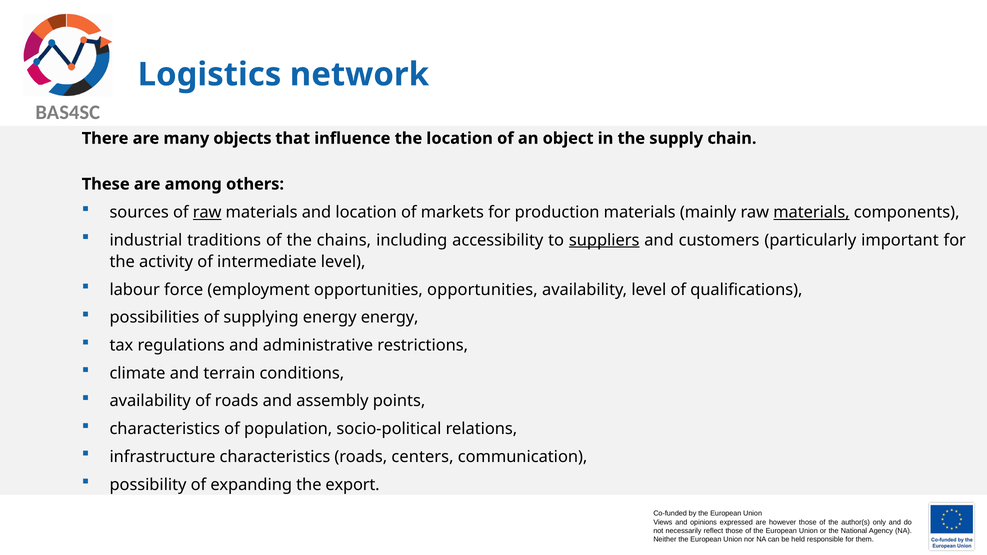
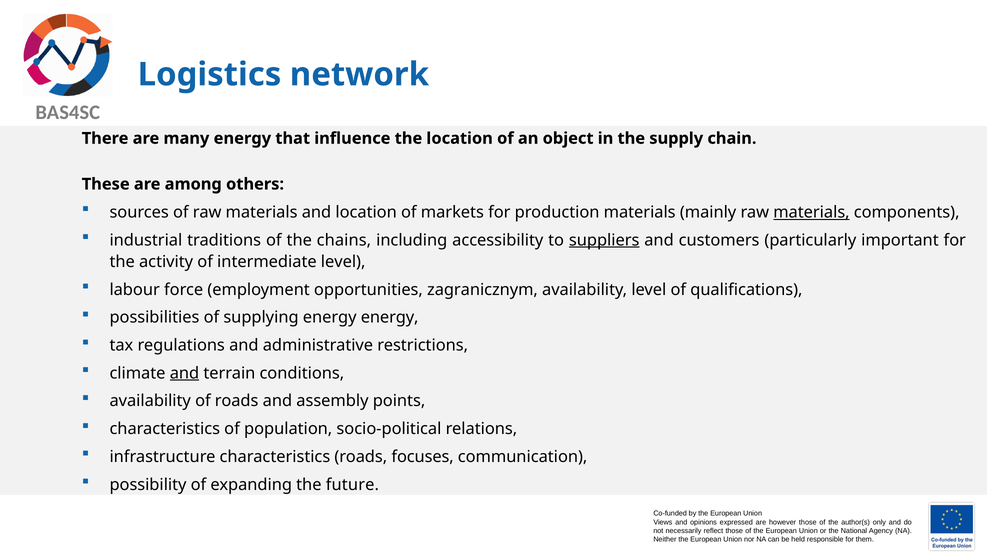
many objects: objects -> energy
raw at (207, 212) underline: present -> none
opportunities opportunities: opportunities -> zagranicznym
and at (184, 373) underline: none -> present
centers: centers -> focuses
export: export -> future
